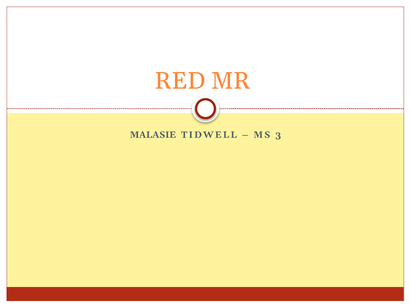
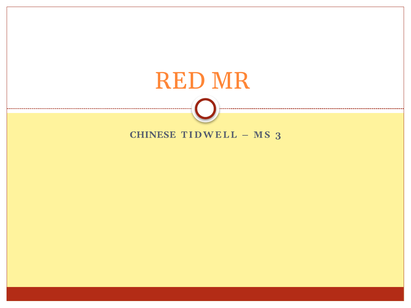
MALASIE: MALASIE -> CHINESE
